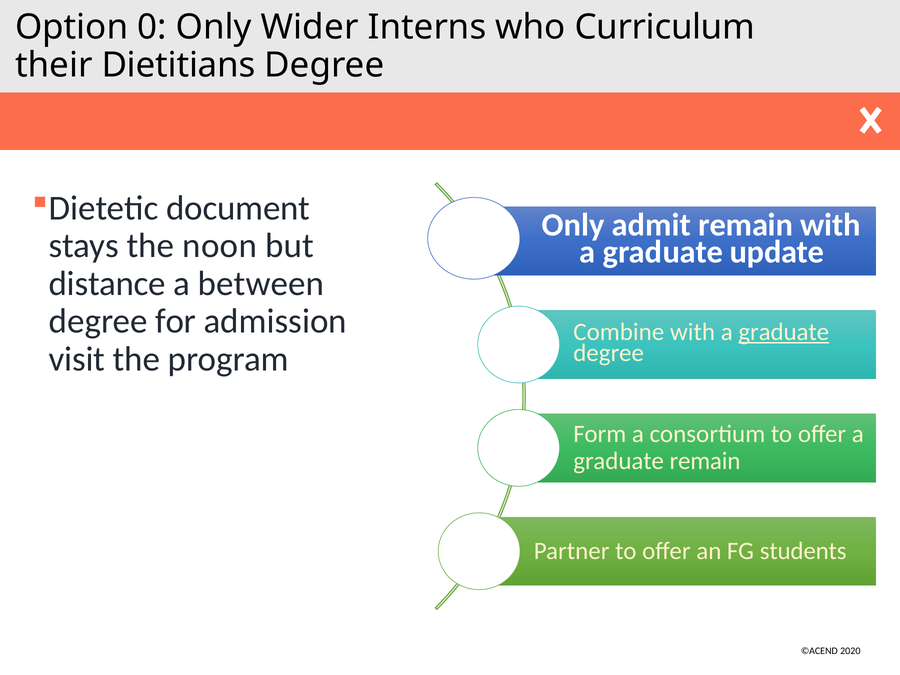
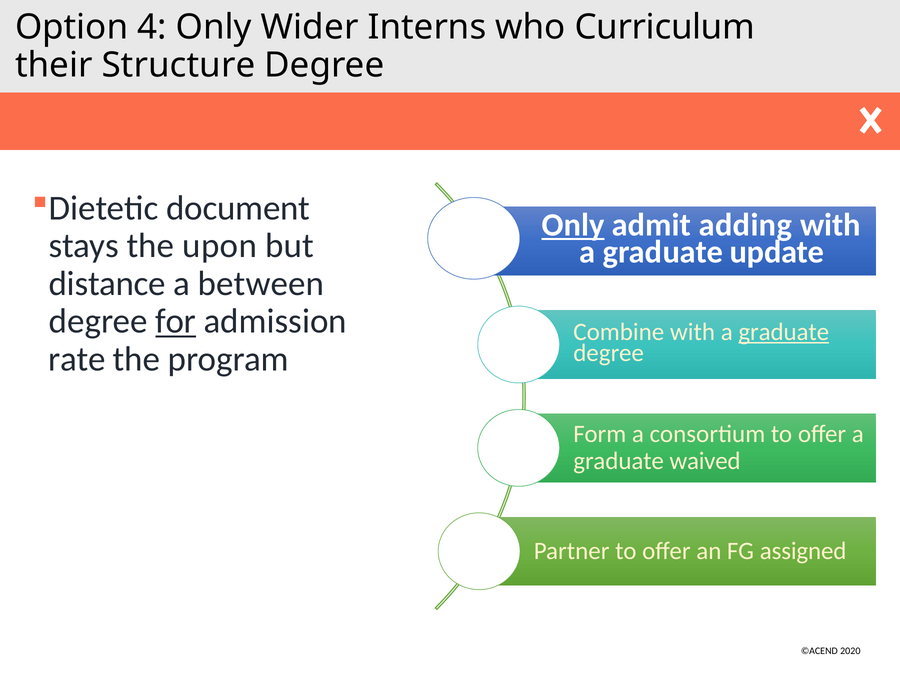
0: 0 -> 4
Dietitians: Dietitians -> Structure
Only at (573, 225) underline: none -> present
admit remain: remain -> adding
noon: noon -> upon
for underline: none -> present
visit: visit -> rate
graduate remain: remain -> waived
students: students -> assigned
